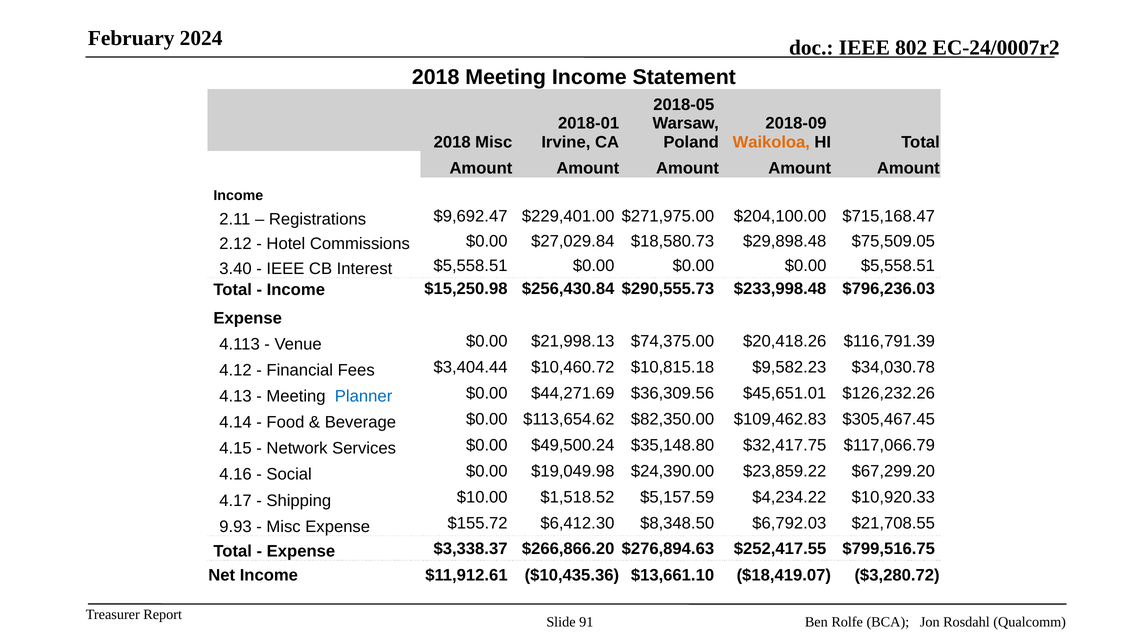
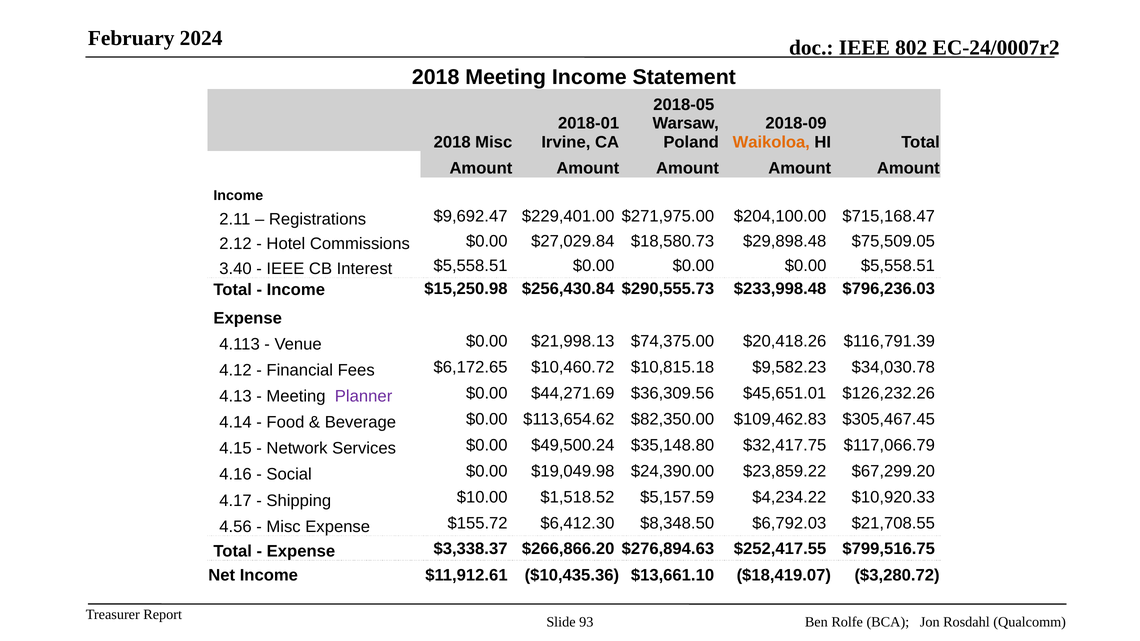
$3,404.44: $3,404.44 -> $6,172.65
Planner colour: blue -> purple
9.93: 9.93 -> 4.56
91: 91 -> 93
